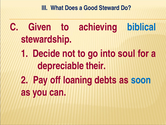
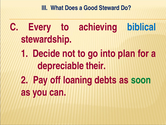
Given: Given -> Every
soul: soul -> plan
soon colour: blue -> green
